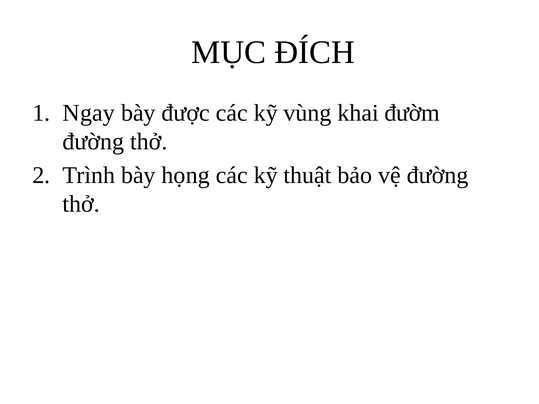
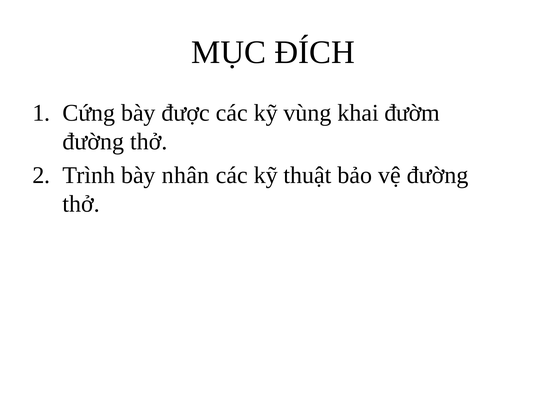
Ngay: Ngay -> Cứng
họng: họng -> nhân
